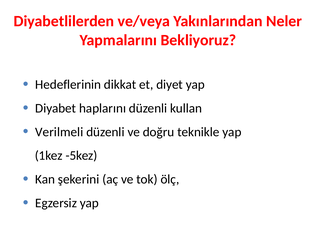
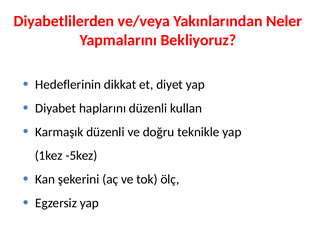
Verilmeli: Verilmeli -> Karmaşık
